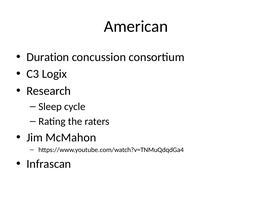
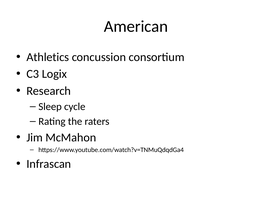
Duration: Duration -> Athletics
